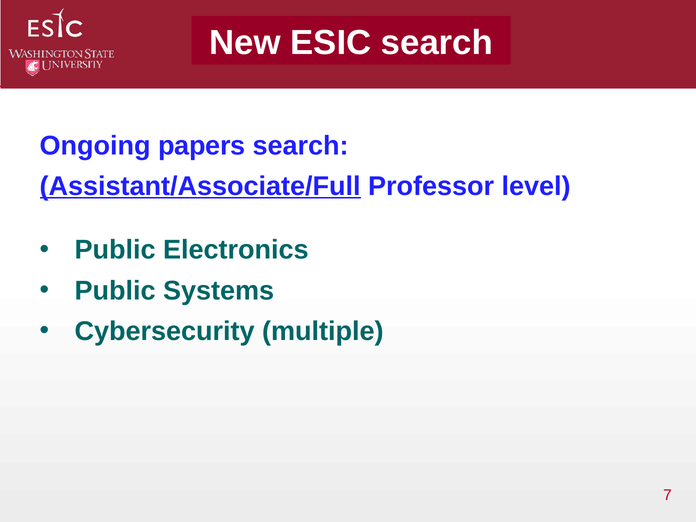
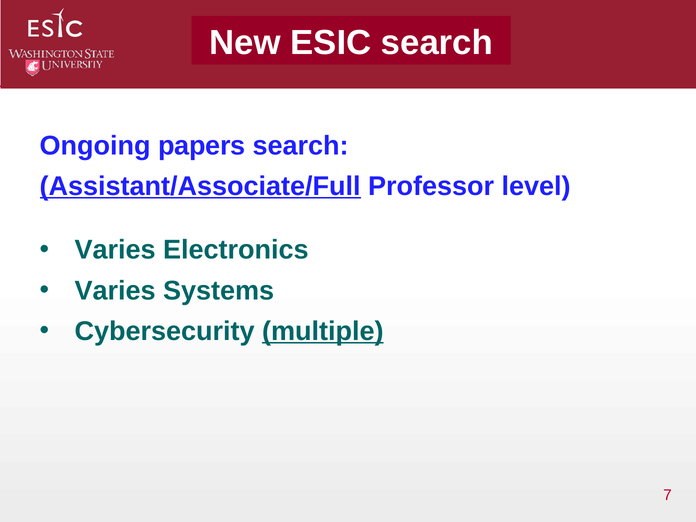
Public at (115, 250): Public -> Varies
Public at (115, 291): Public -> Varies
multiple underline: none -> present
